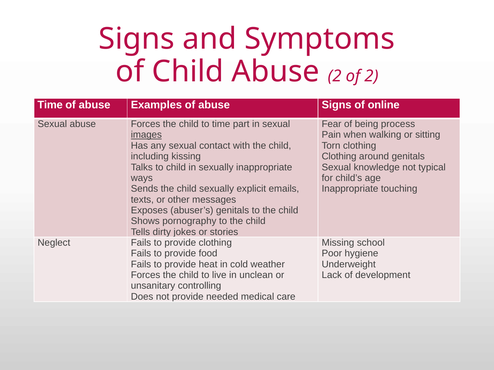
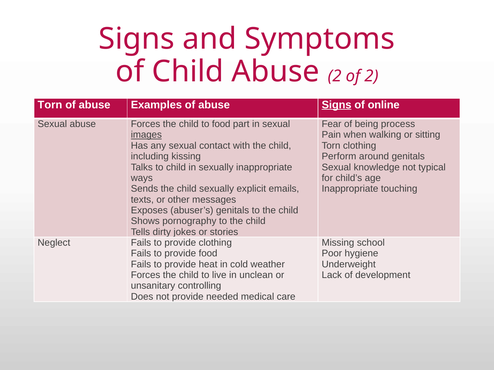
Time at (50, 105): Time -> Torn
Signs at (337, 105) underline: none -> present
to time: time -> food
Clothing at (339, 157): Clothing -> Perform
